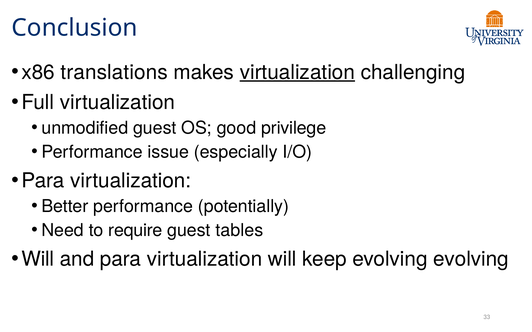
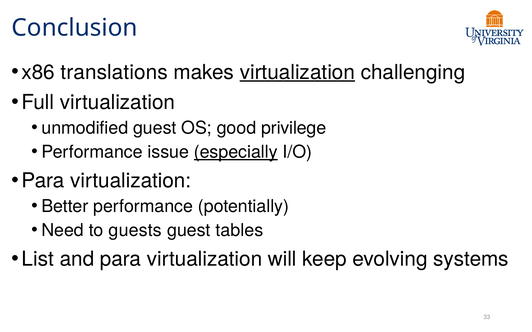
especially underline: none -> present
require: require -> guests
Will at (38, 259): Will -> List
evolving evolving: evolving -> systems
